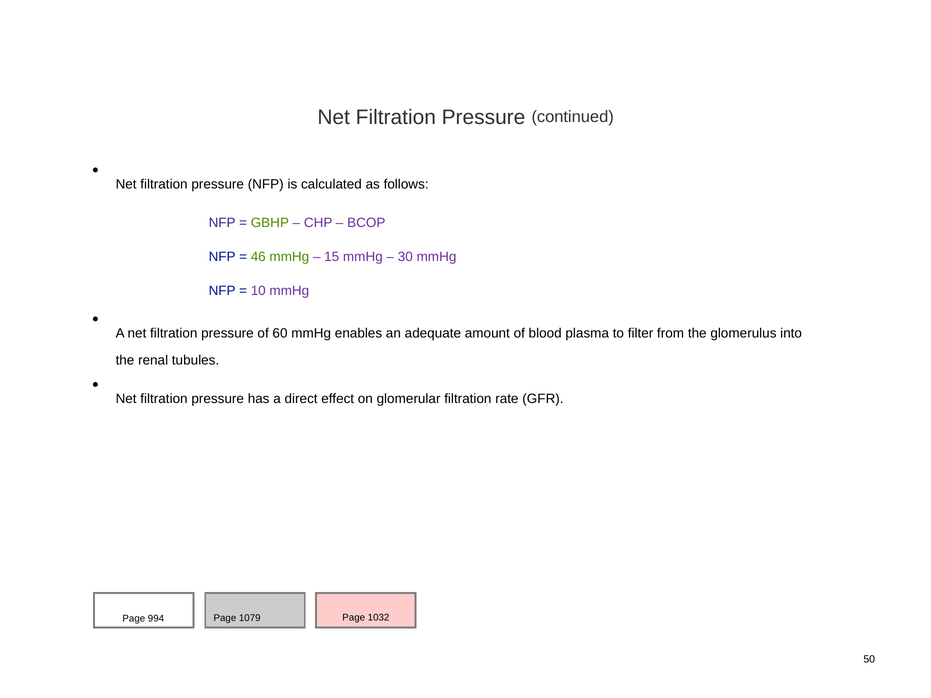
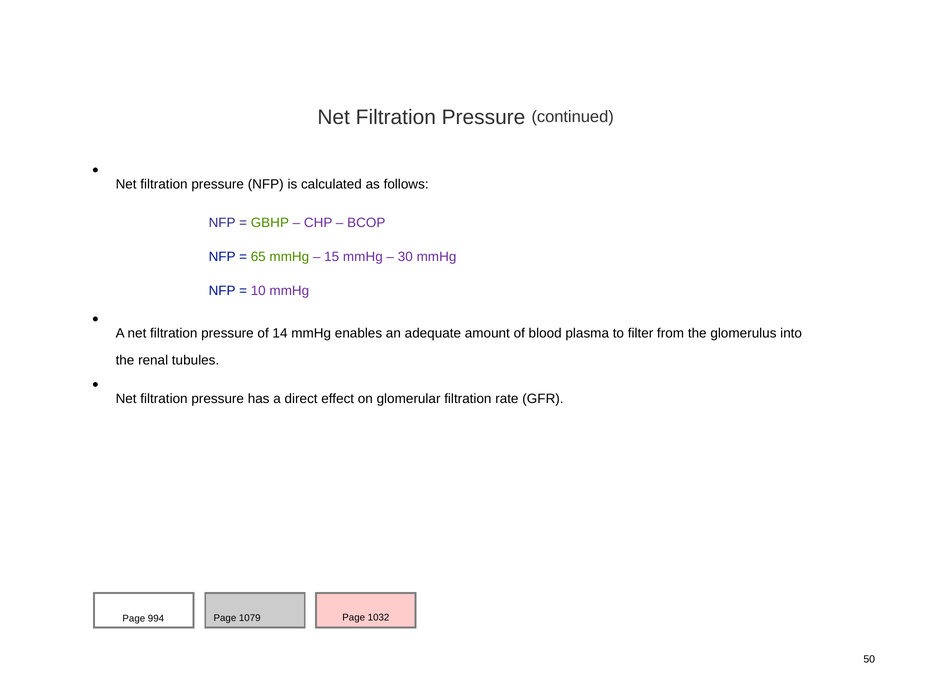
46: 46 -> 65
60: 60 -> 14
